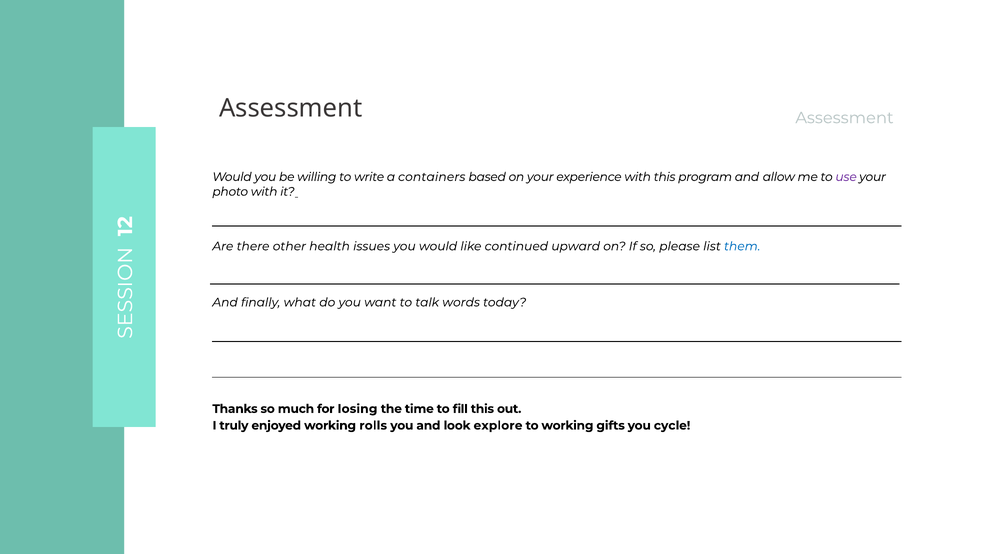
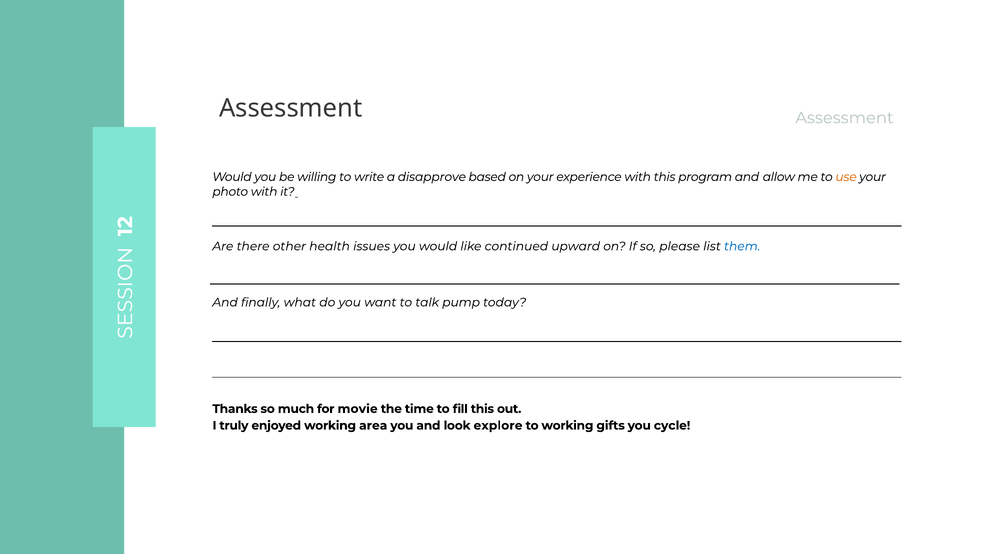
containers: containers -> disapprove
use colour: purple -> orange
words: words -> pump
losing: losing -> movie
rolls: rolls -> area
